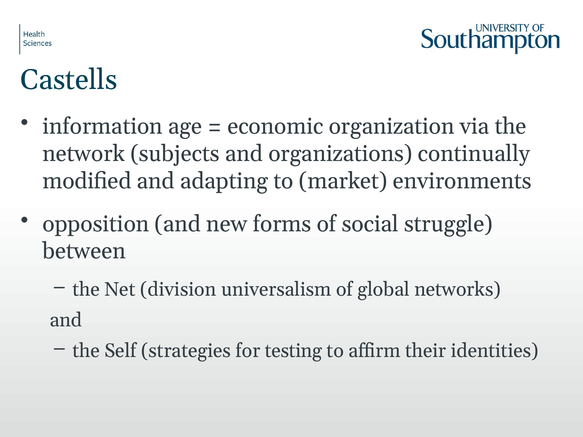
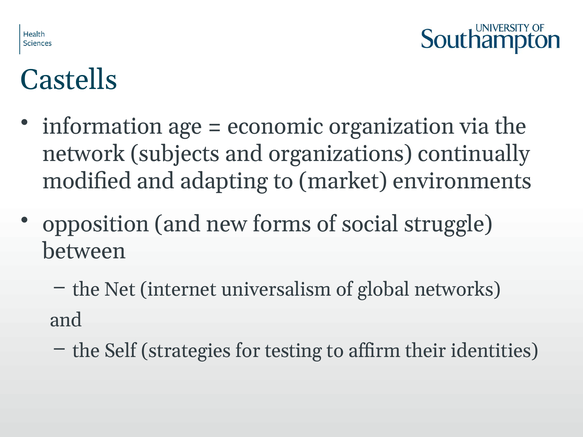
division: division -> internet
